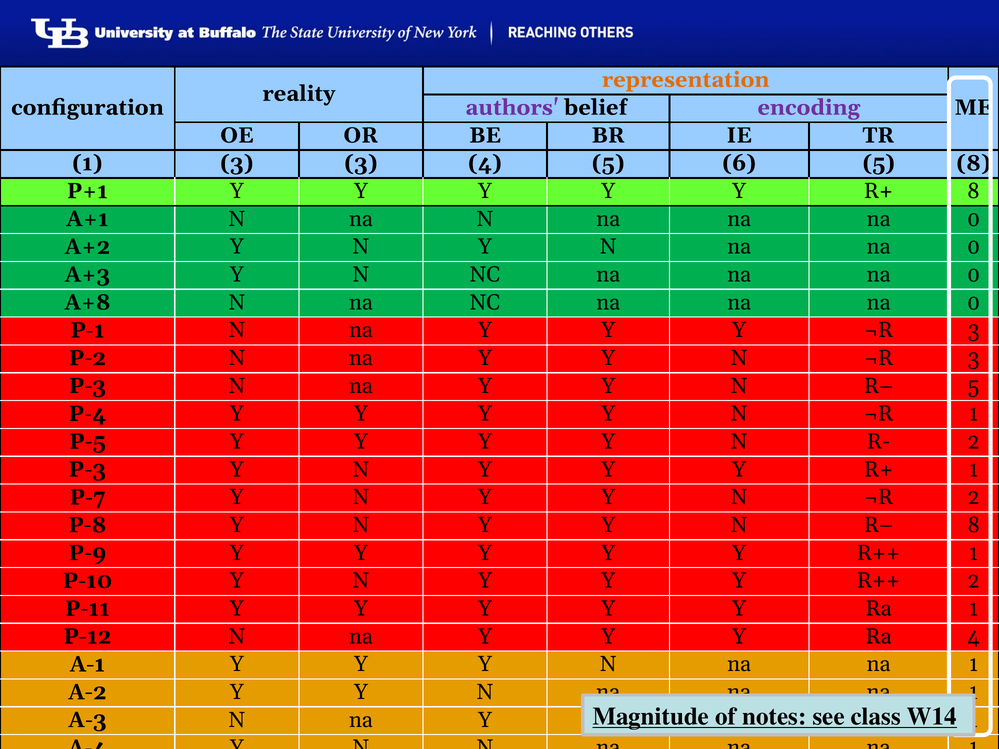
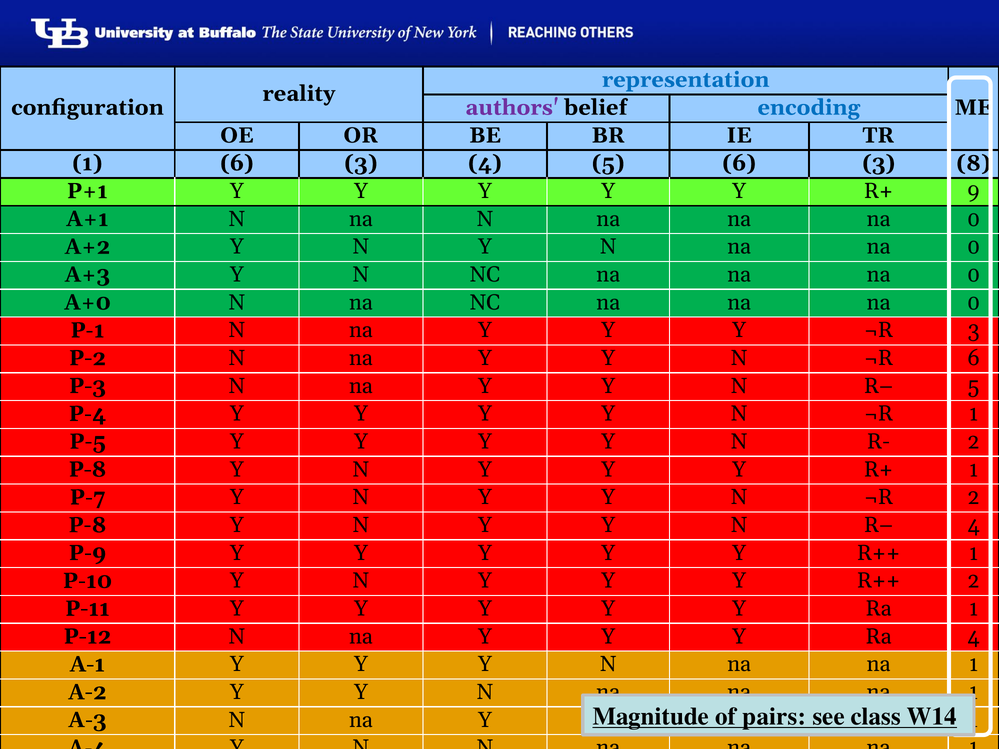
representation colour: orange -> blue
encoding colour: purple -> blue
1 3: 3 -> 6
5 6 5: 5 -> 3
R+ 8: 8 -> 9
A+8: A+8 -> A+0
N ¬R 3: 3 -> 6
P-3 at (87, 470): P-3 -> P-8
R– 8: 8 -> 4
notes: notes -> pairs
